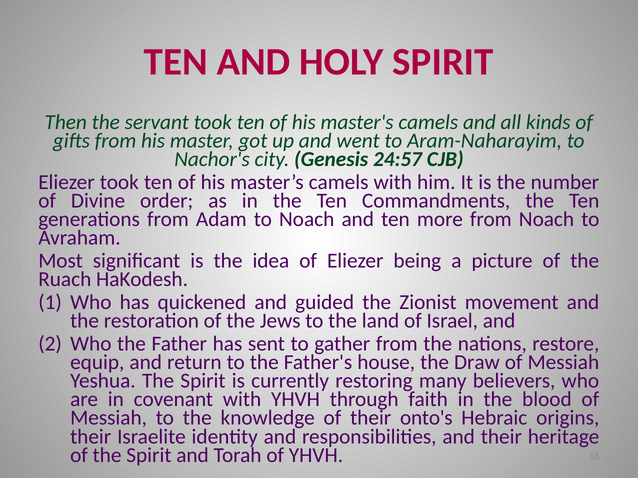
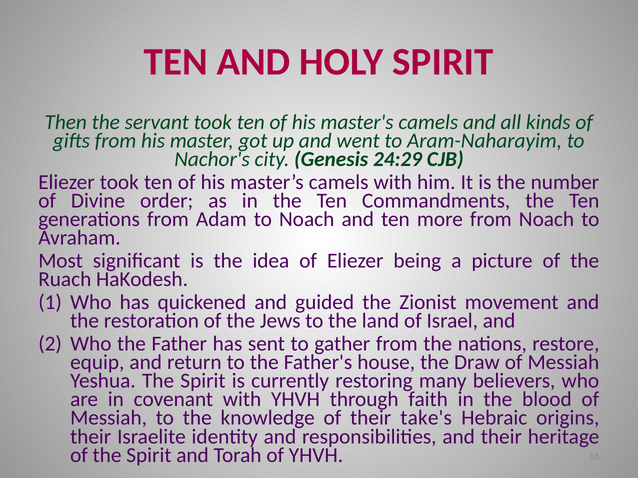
24:57: 24:57 -> 24:29
onto's: onto's -> take's
